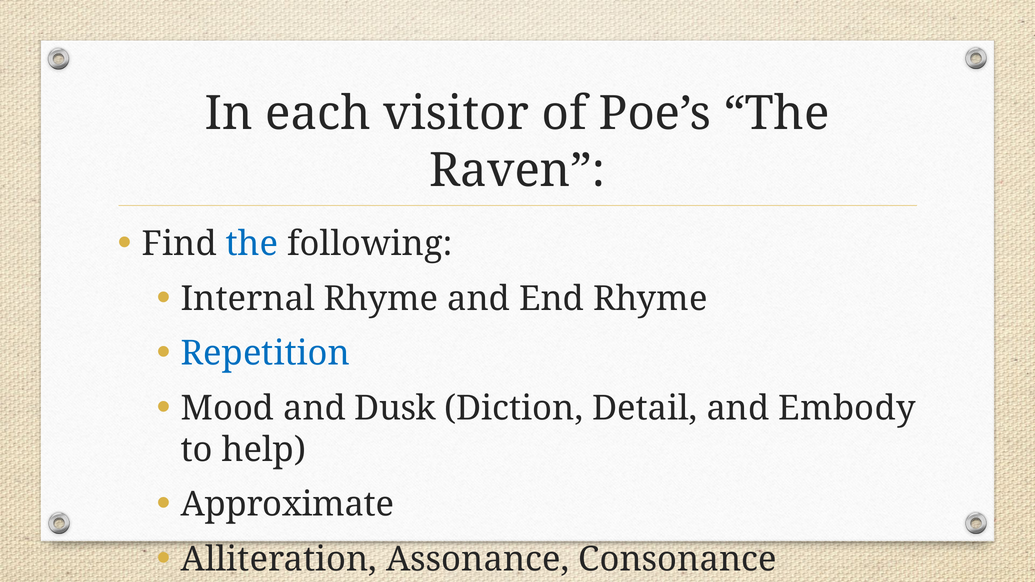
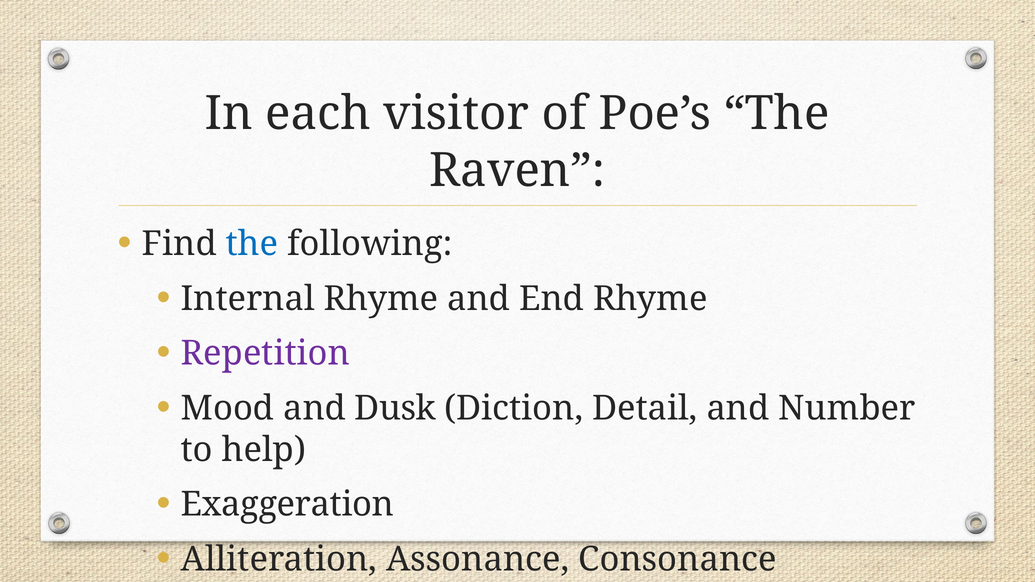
Repetition colour: blue -> purple
Embody: Embody -> Number
Approximate: Approximate -> Exaggeration
